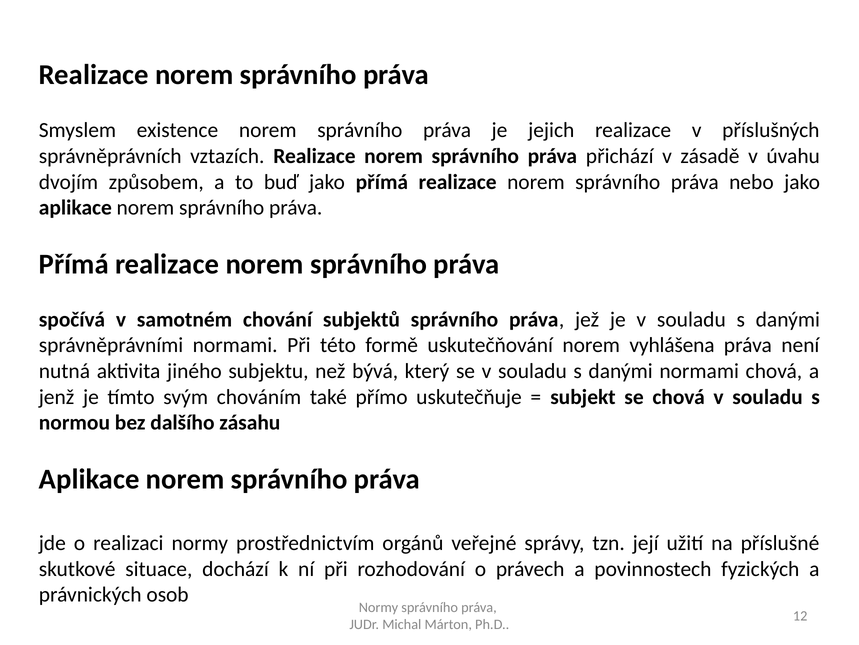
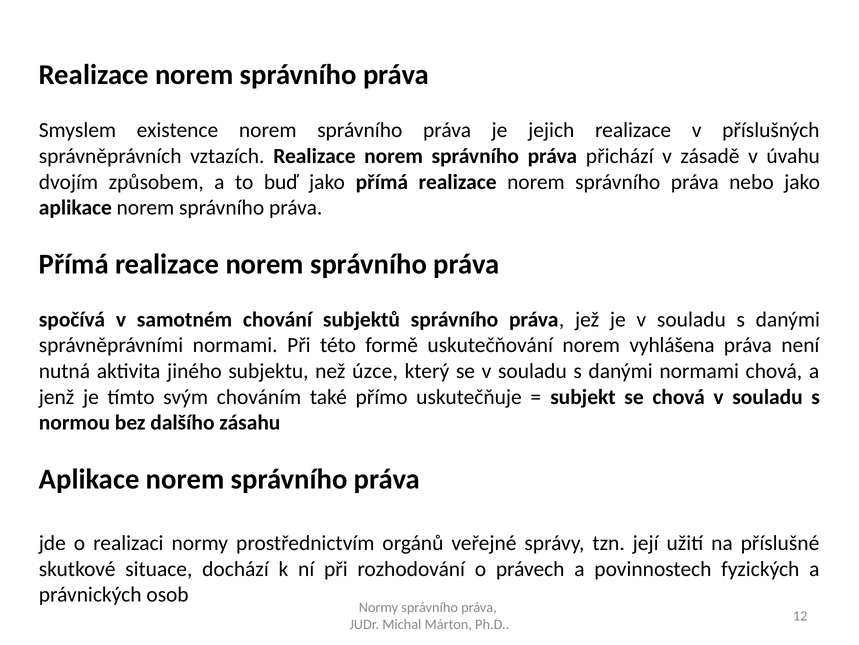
bývá: bývá -> úzce
